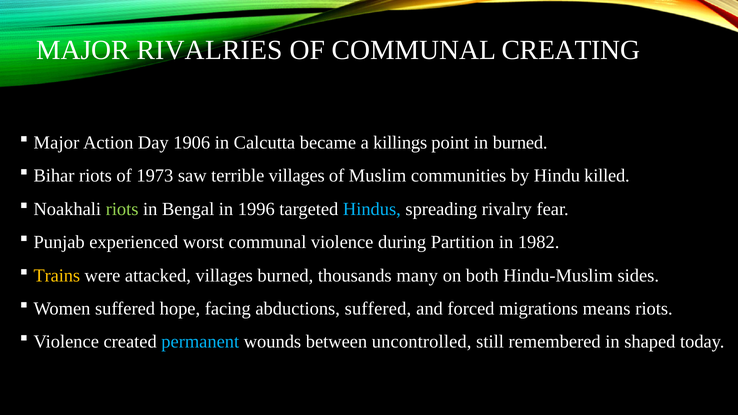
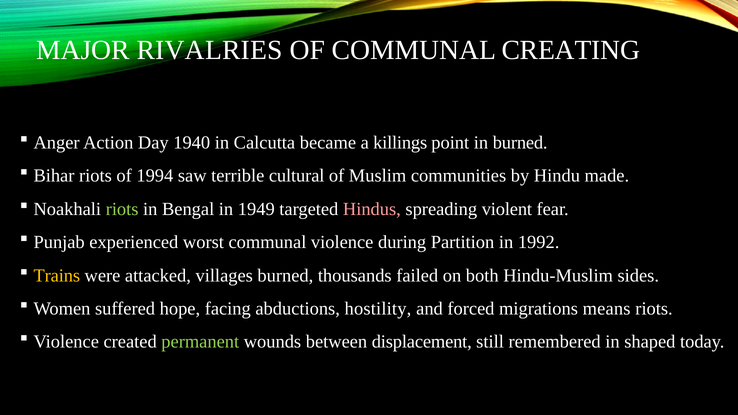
Major at (56, 143): Major -> Anger
1906: 1906 -> 1940
1973: 1973 -> 1994
terrible villages: villages -> cultural
killed: killed -> made
1996: 1996 -> 1949
Hindus colour: light blue -> pink
rivalry: rivalry -> violent
1982: 1982 -> 1992
many: many -> failed
abductions suffered: suffered -> hostility
permanent colour: light blue -> light green
uncontrolled: uncontrolled -> displacement
